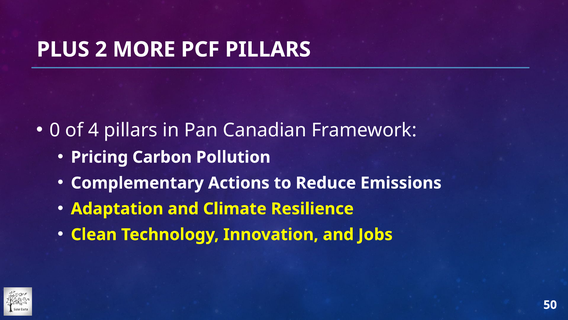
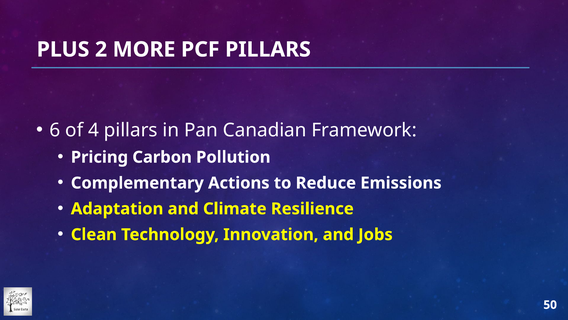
0: 0 -> 6
